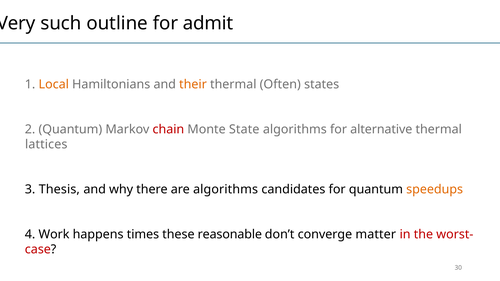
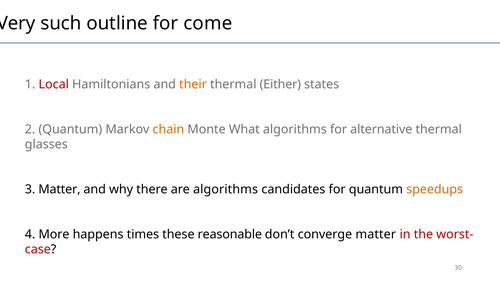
admit: admit -> come
Local colour: orange -> red
Often: Often -> Either
chain colour: red -> orange
State: State -> What
lattices: lattices -> glasses
3 Thesis: Thesis -> Matter
Work: Work -> More
